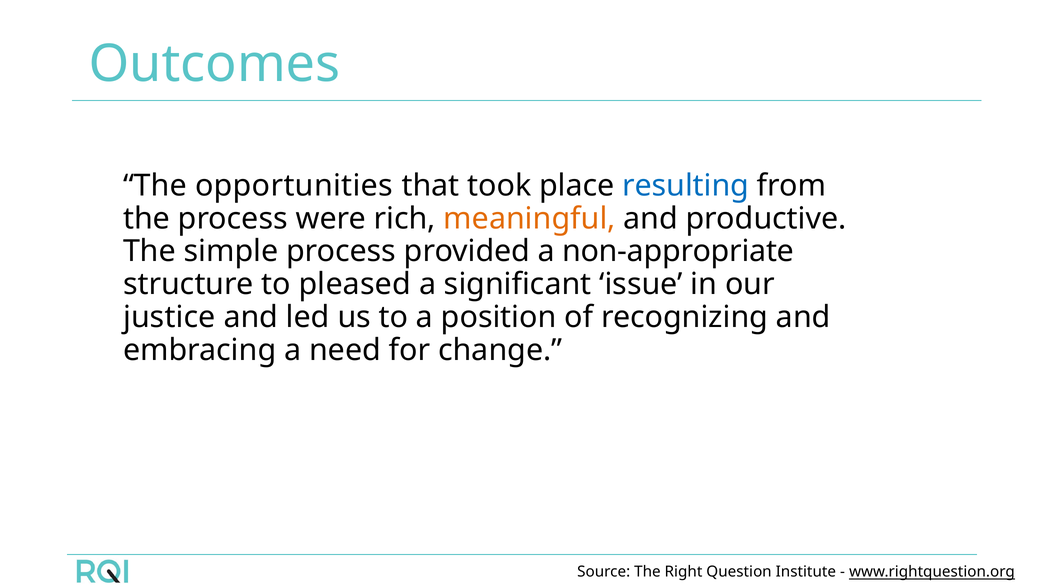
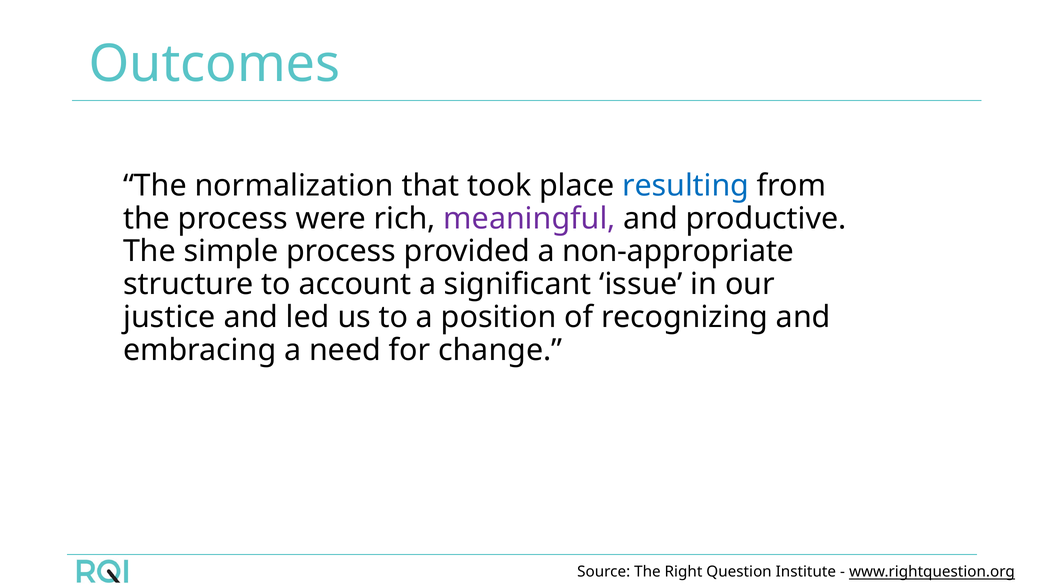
opportunities: opportunities -> normalization
meaningful colour: orange -> purple
pleased: pleased -> account
